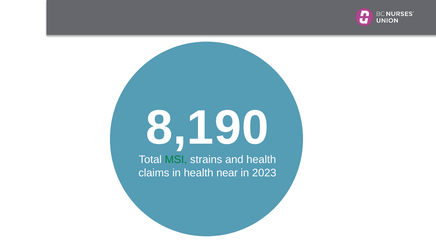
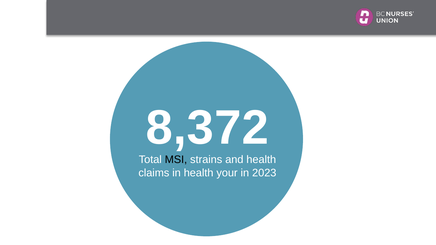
8,190: 8,190 -> 8,372
MSI colour: green -> black
near: near -> your
